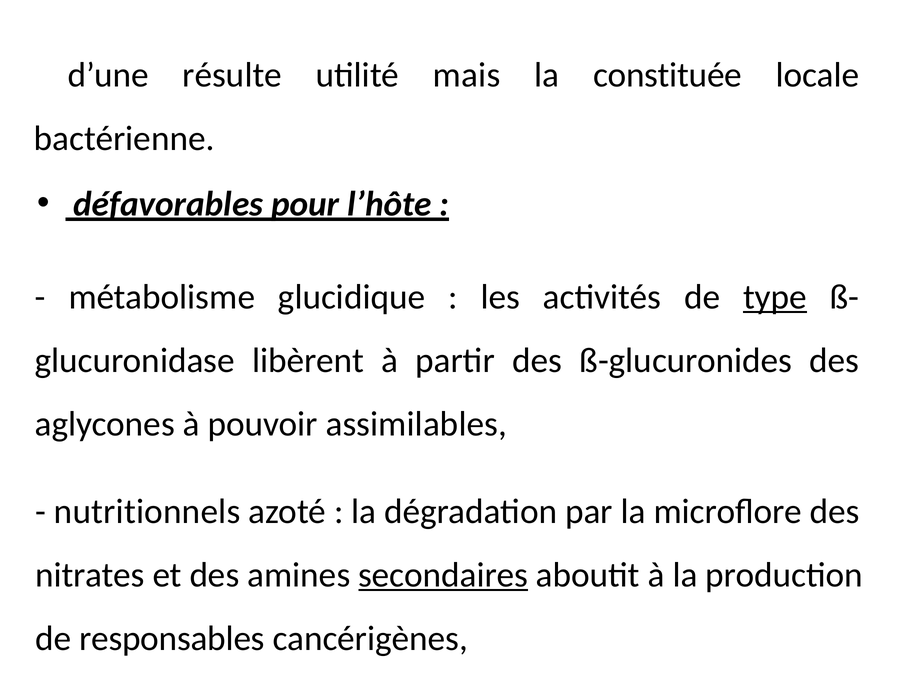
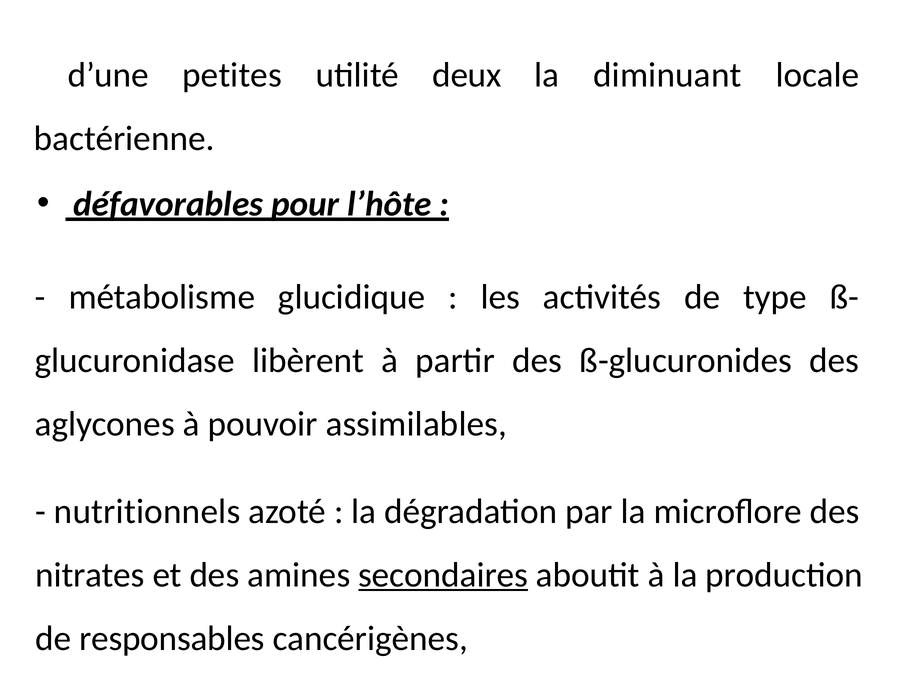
résulte: résulte -> petites
mais: mais -> deux
constituée: constituée -> diminuant
type underline: present -> none
